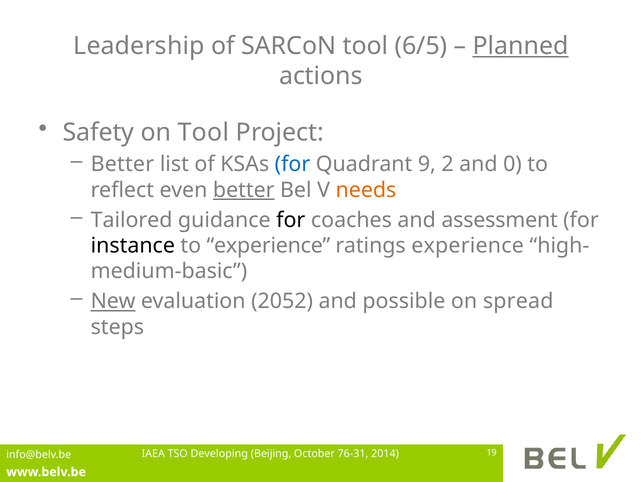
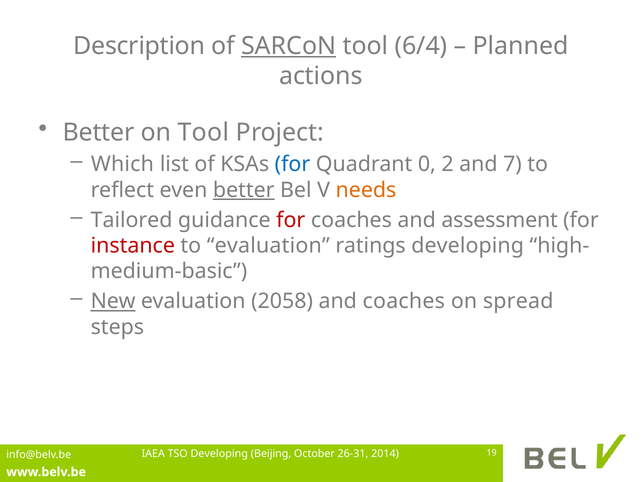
Leadership: Leadership -> Description
SARCoN underline: none -> present
6/5: 6/5 -> 6/4
Planned underline: present -> none
Safety at (98, 132): Safety -> Better
Better at (122, 164): Better -> Which
9: 9 -> 0
0: 0 -> 7
for at (291, 220) colour: black -> red
instance colour: black -> red
to experience: experience -> evaluation
ratings experience: experience -> developing
2052: 2052 -> 2058
and possible: possible -> coaches
76-31: 76-31 -> 26-31
